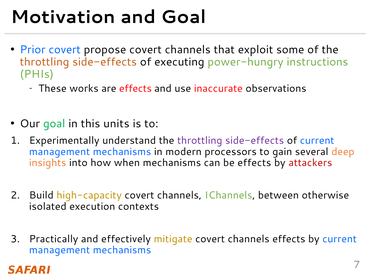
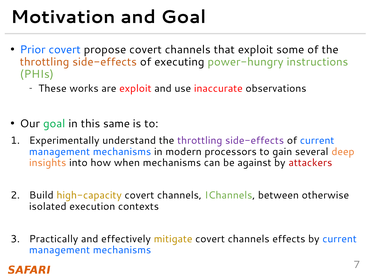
are effects: effects -> exploit
units: units -> same
be effects: effects -> against
